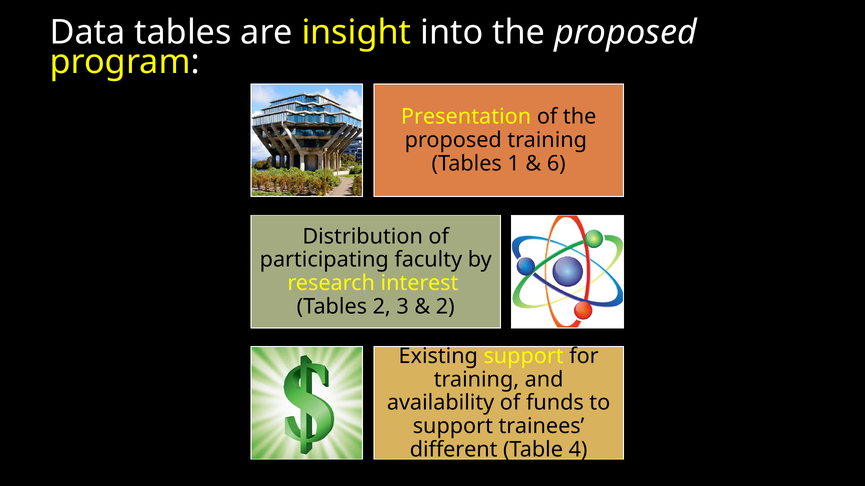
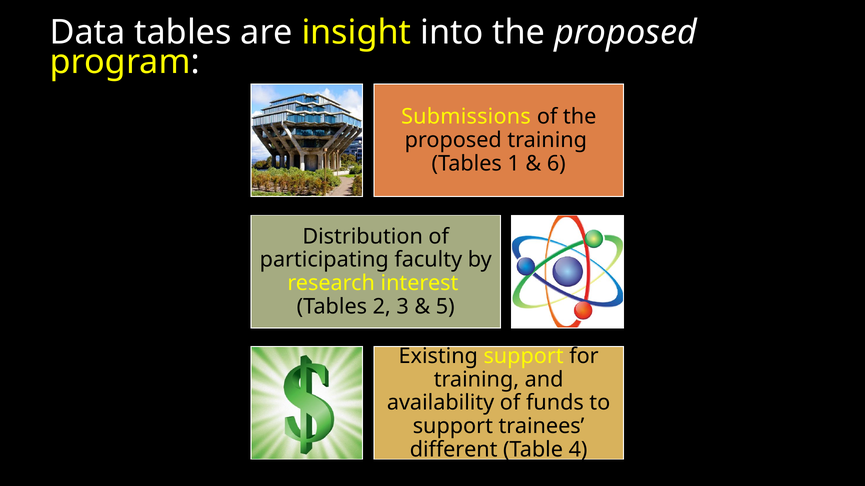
Presentation: Presentation -> Submissions
2 at (445, 307): 2 -> 5
